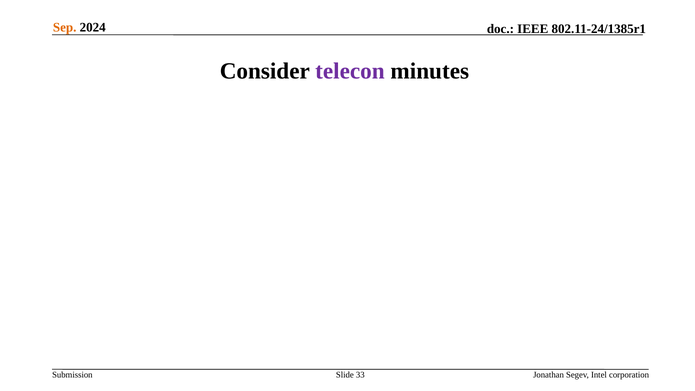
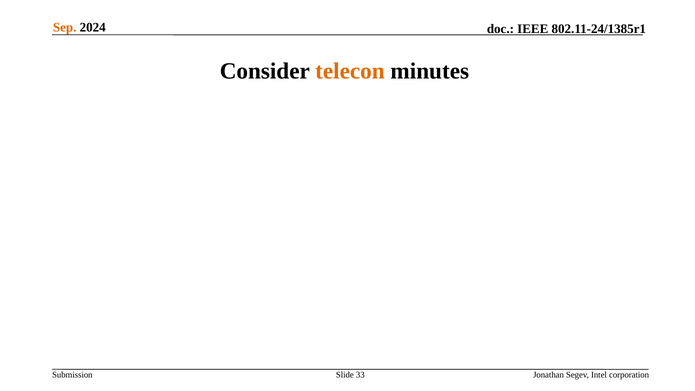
telecon colour: purple -> orange
